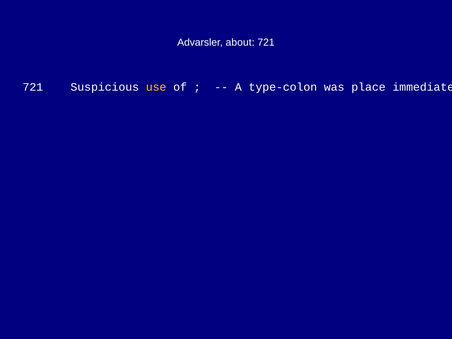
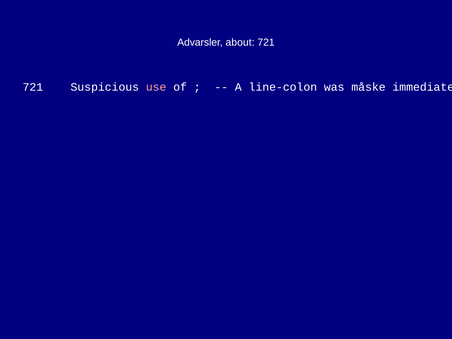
use at (156, 87) colour: yellow -> pink
type-colon: type-colon -> line-colon
was place: place -> måske
